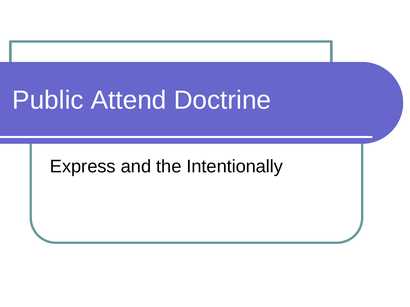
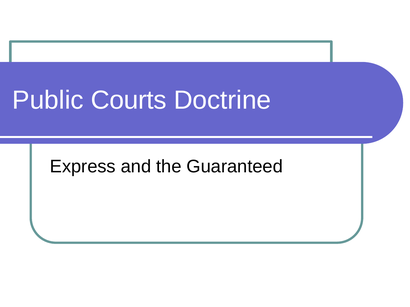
Attend: Attend -> Courts
Intentionally: Intentionally -> Guaranteed
